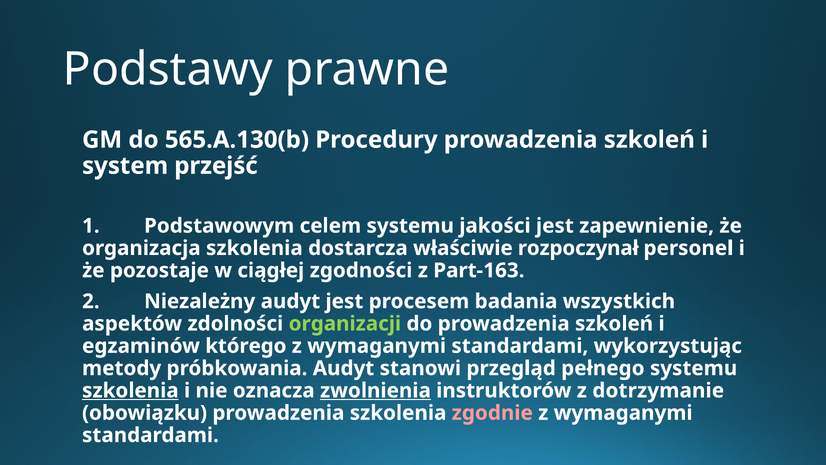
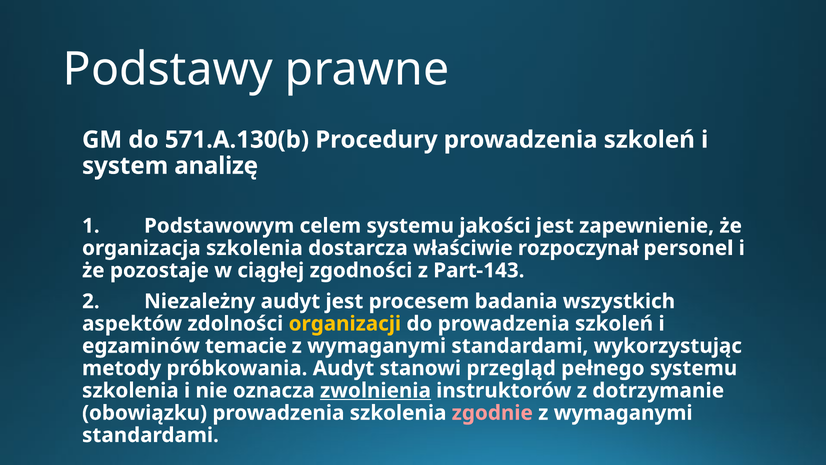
565.A.130(b: 565.A.130(b -> 571.A.130(b
przejść: przejść -> analizę
Part-163: Part-163 -> Part-143
organizacji colour: light green -> yellow
którego: którego -> temacie
szkolenia at (130, 390) underline: present -> none
